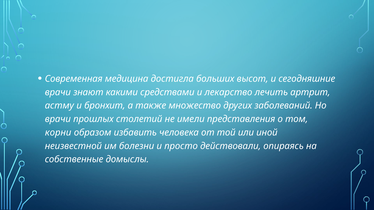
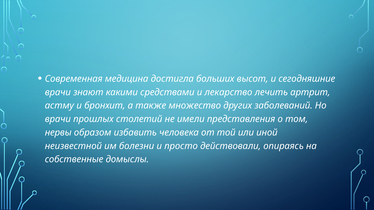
корни: корни -> нервы
